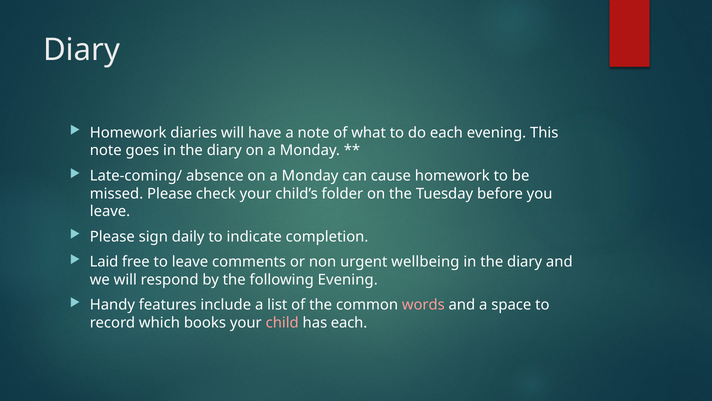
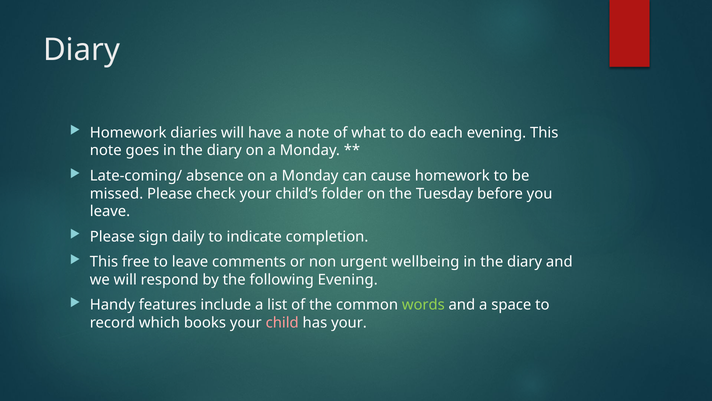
Laid at (104, 262): Laid -> This
words colour: pink -> light green
has each: each -> your
